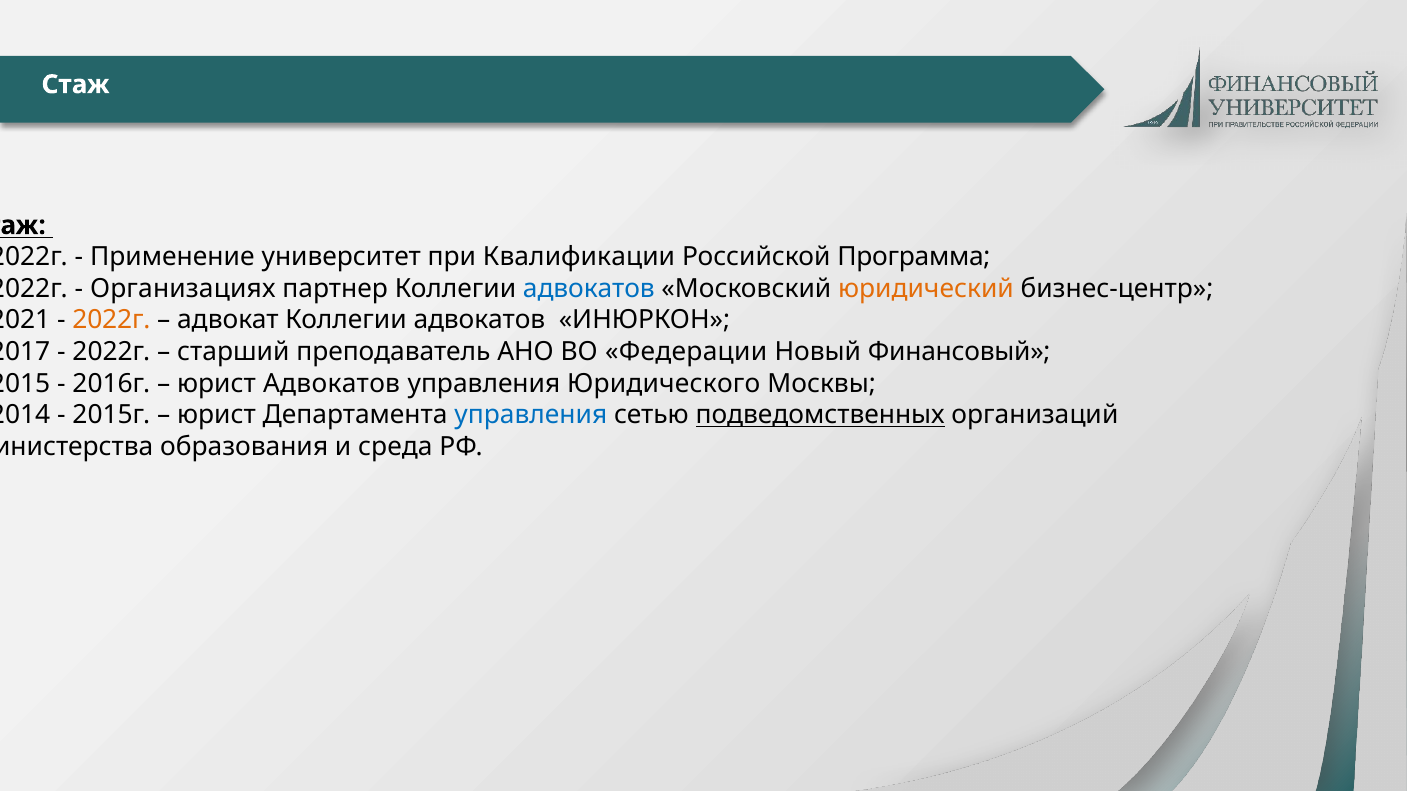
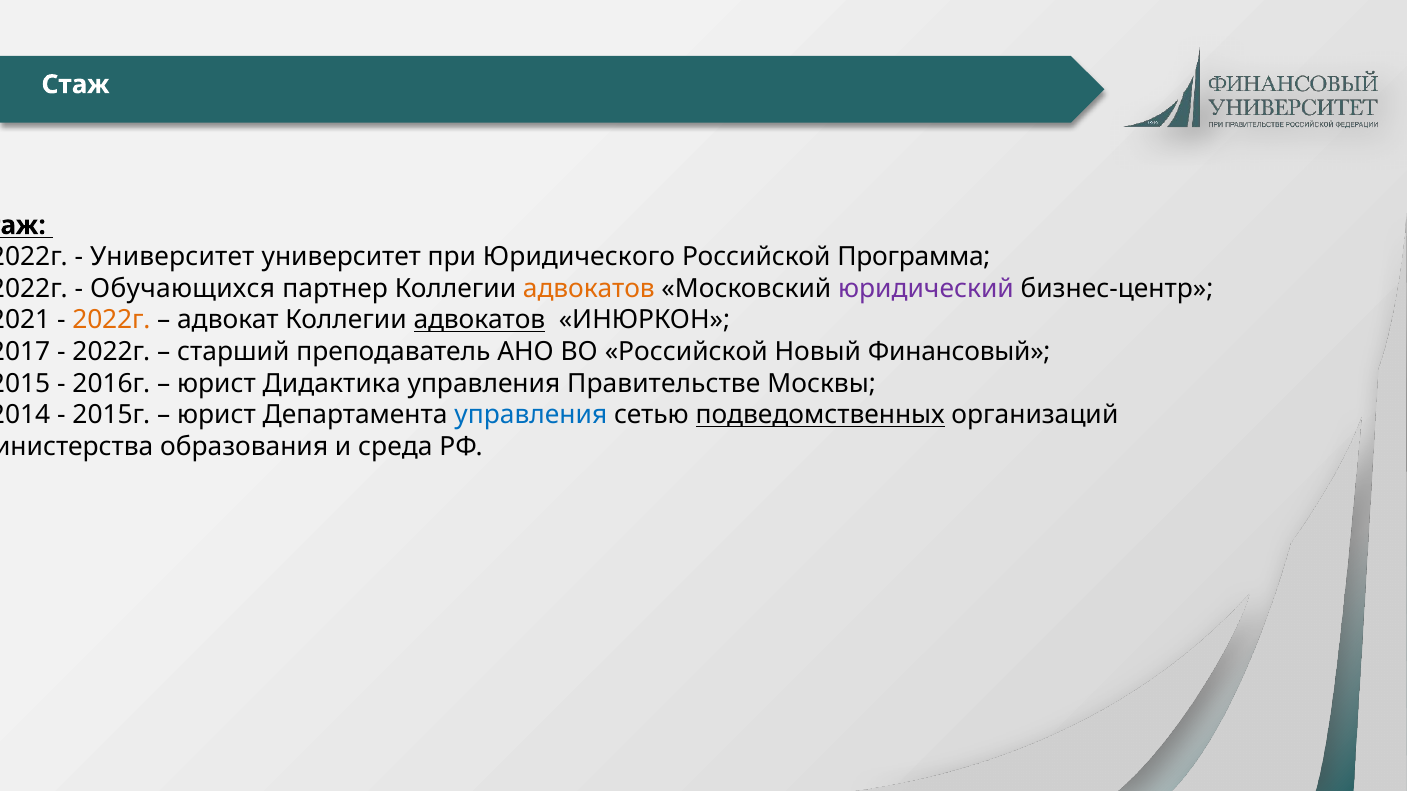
Применение at (172, 257): Применение -> Университет
Квалификации: Квалификации -> Юридического
Организациях: Организациях -> Обучающихся
адвокатов at (589, 289) colour: blue -> orange
юридический colour: orange -> purple
адвокатов at (479, 320) underline: none -> present
ВО Федерации: Федерации -> Российской
юрист Адвокатов: Адвокатов -> Дидактика
Юридического: Юридического -> Правительстве
